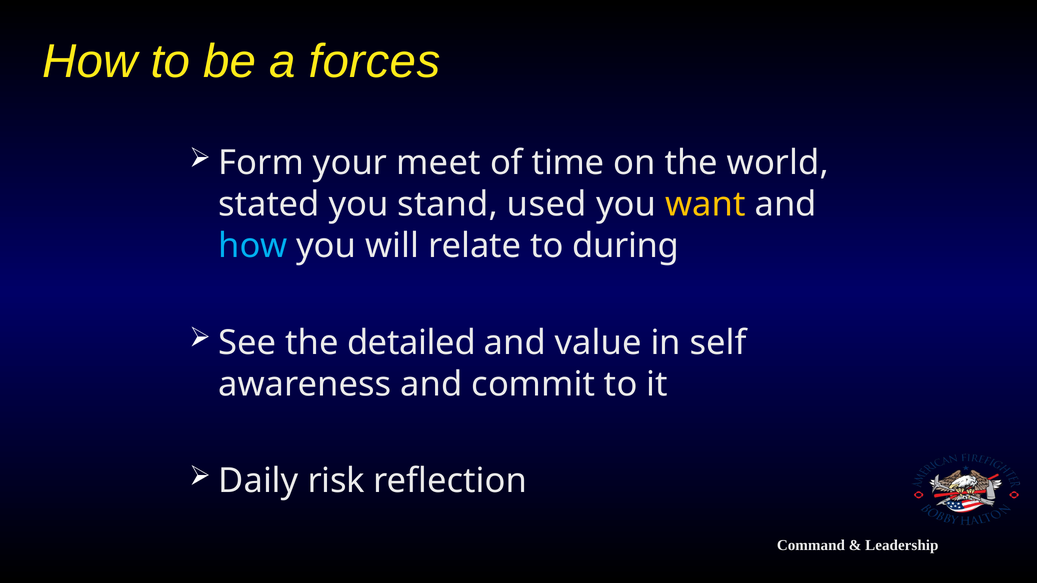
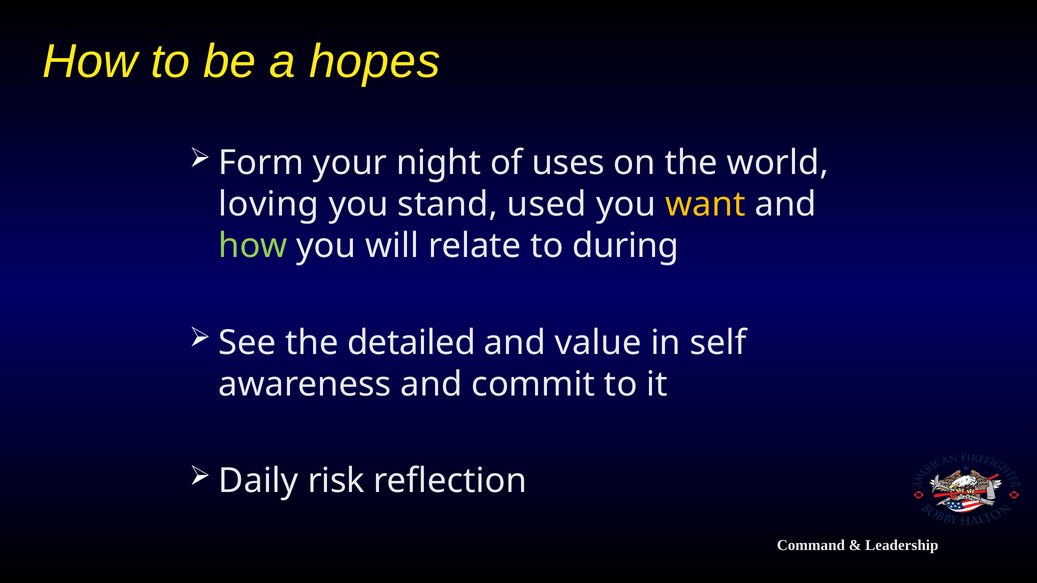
forces: forces -> hopes
meet: meet -> night
time: time -> uses
stated: stated -> loving
how at (253, 246) colour: light blue -> light green
